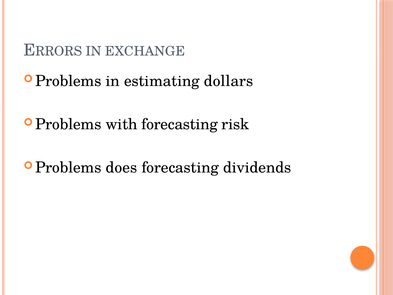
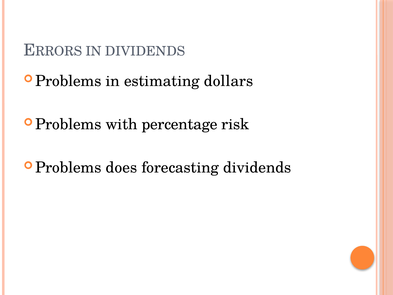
IN EXCHANGE: EXCHANGE -> DIVIDENDS
with forecasting: forecasting -> percentage
